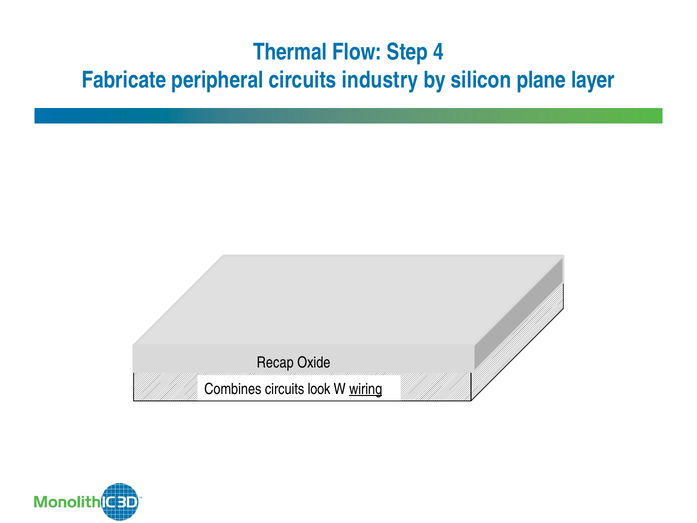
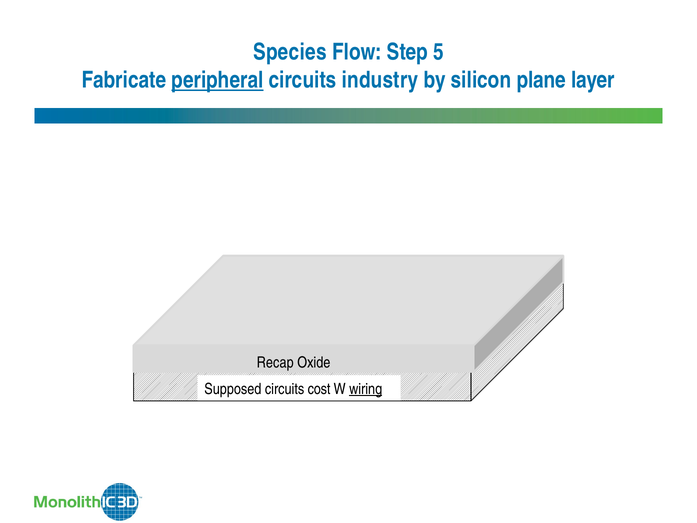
Thermal: Thermal -> Species
4: 4 -> 5
peripheral underline: none -> present
Combines: Combines -> Supposed
look: look -> cost
